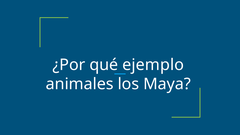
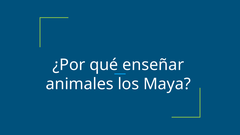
ejemplo: ejemplo -> enseñar
